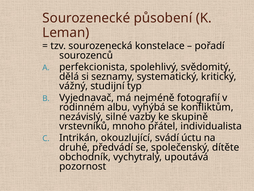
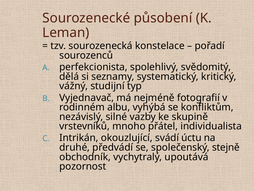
dítěte: dítěte -> stejně
